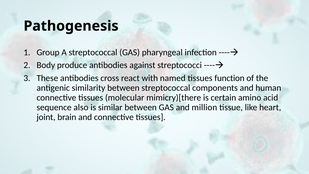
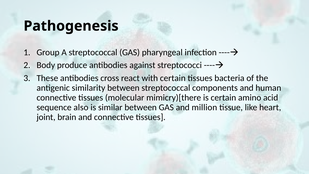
with named: named -> certain
function: function -> bacteria
